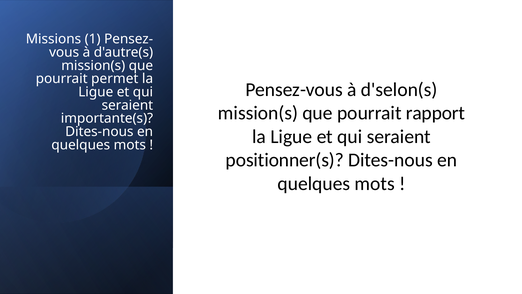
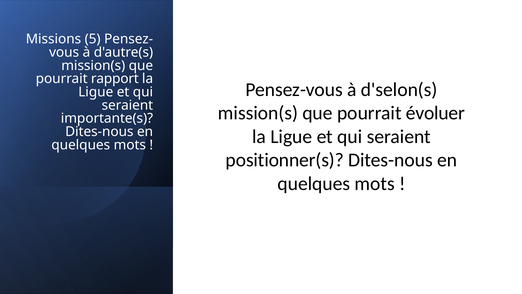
1: 1 -> 5
permet: permet -> rapport
rapport: rapport -> évoluer
